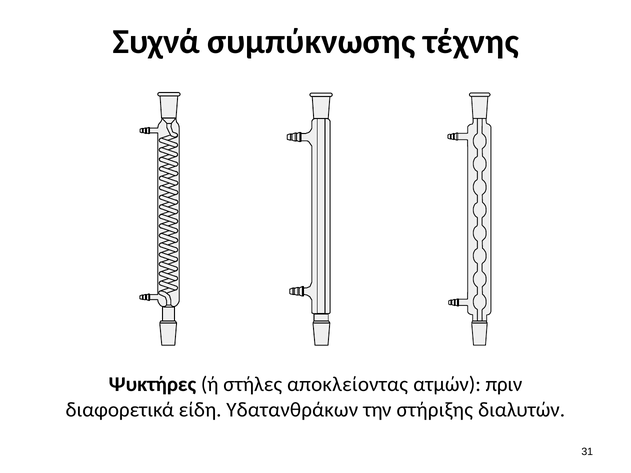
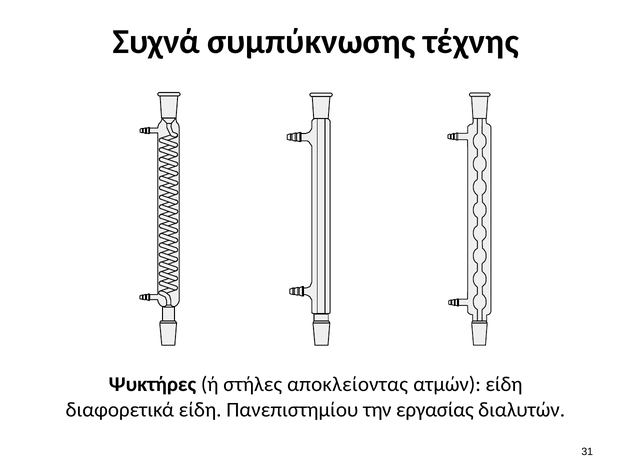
ατμών πριν: πριν -> είδη
Υδατανθράκων: Υδατανθράκων -> Πανεπιστημίου
στήριξης: στήριξης -> εργασίας
